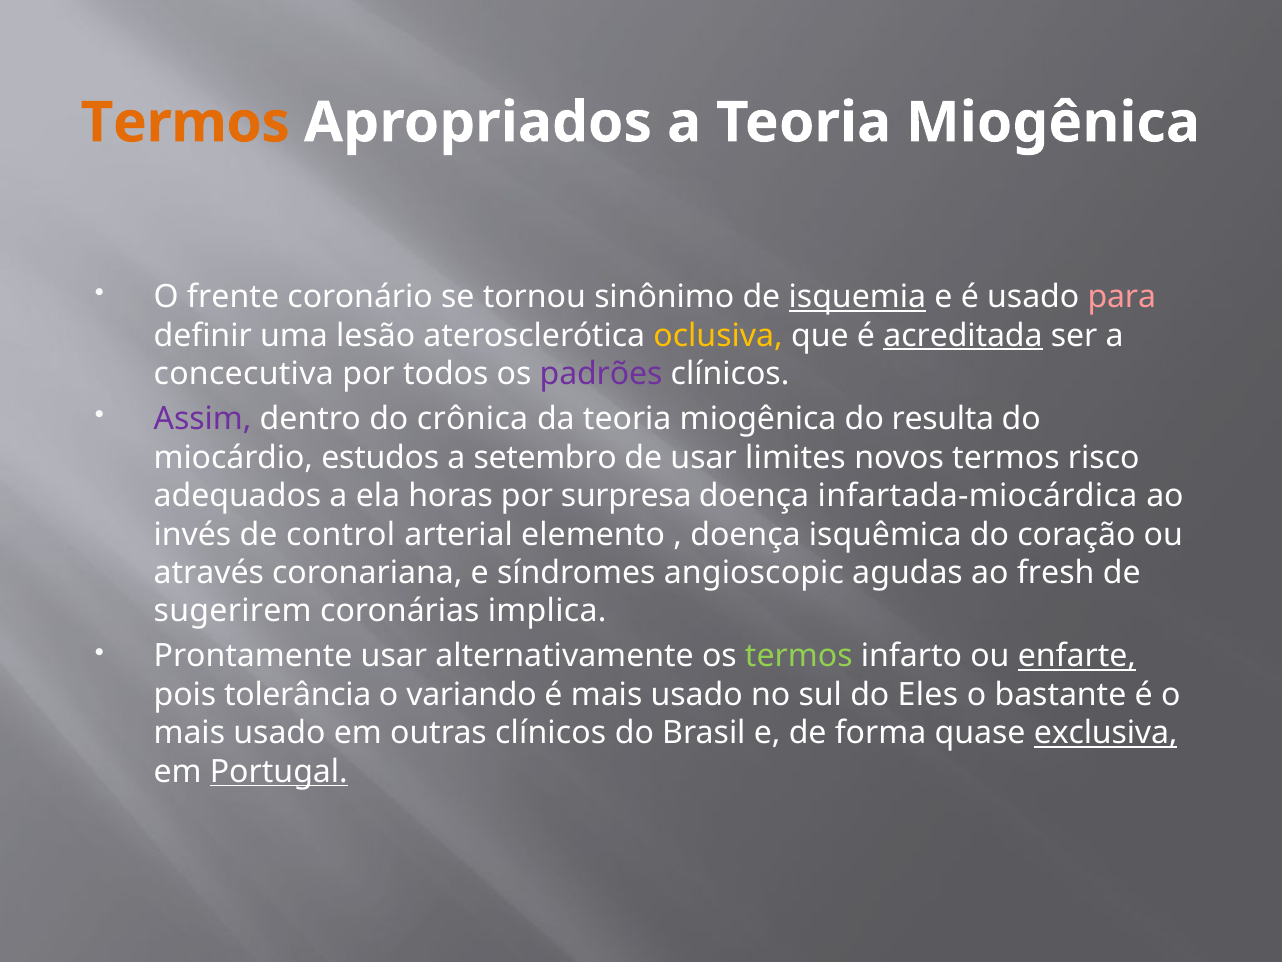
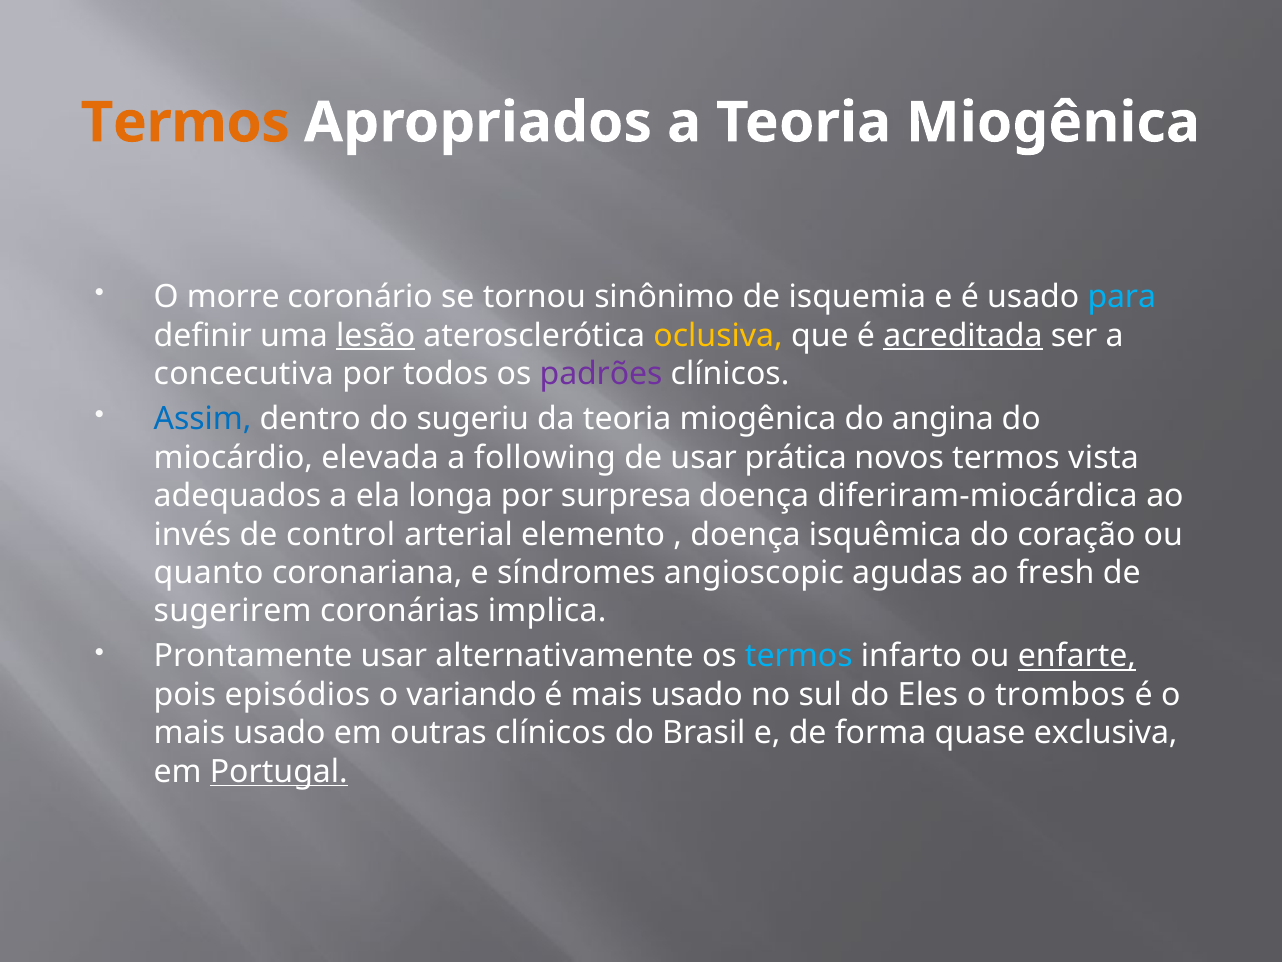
frente: frente -> morre
isquemia underline: present -> none
para colour: pink -> light blue
lesão underline: none -> present
Assim colour: purple -> blue
crônica: crônica -> sugeriu
resulta: resulta -> angina
estudos: estudos -> elevada
setembro: setembro -> following
limites: limites -> prática
risco: risco -> vista
horas: horas -> longa
infartada-miocárdica: infartada-miocárdica -> diferiram-miocárdica
através: através -> quanto
termos at (799, 656) colour: light green -> light blue
tolerância: tolerância -> episódios
bastante: bastante -> trombos
exclusiva underline: present -> none
